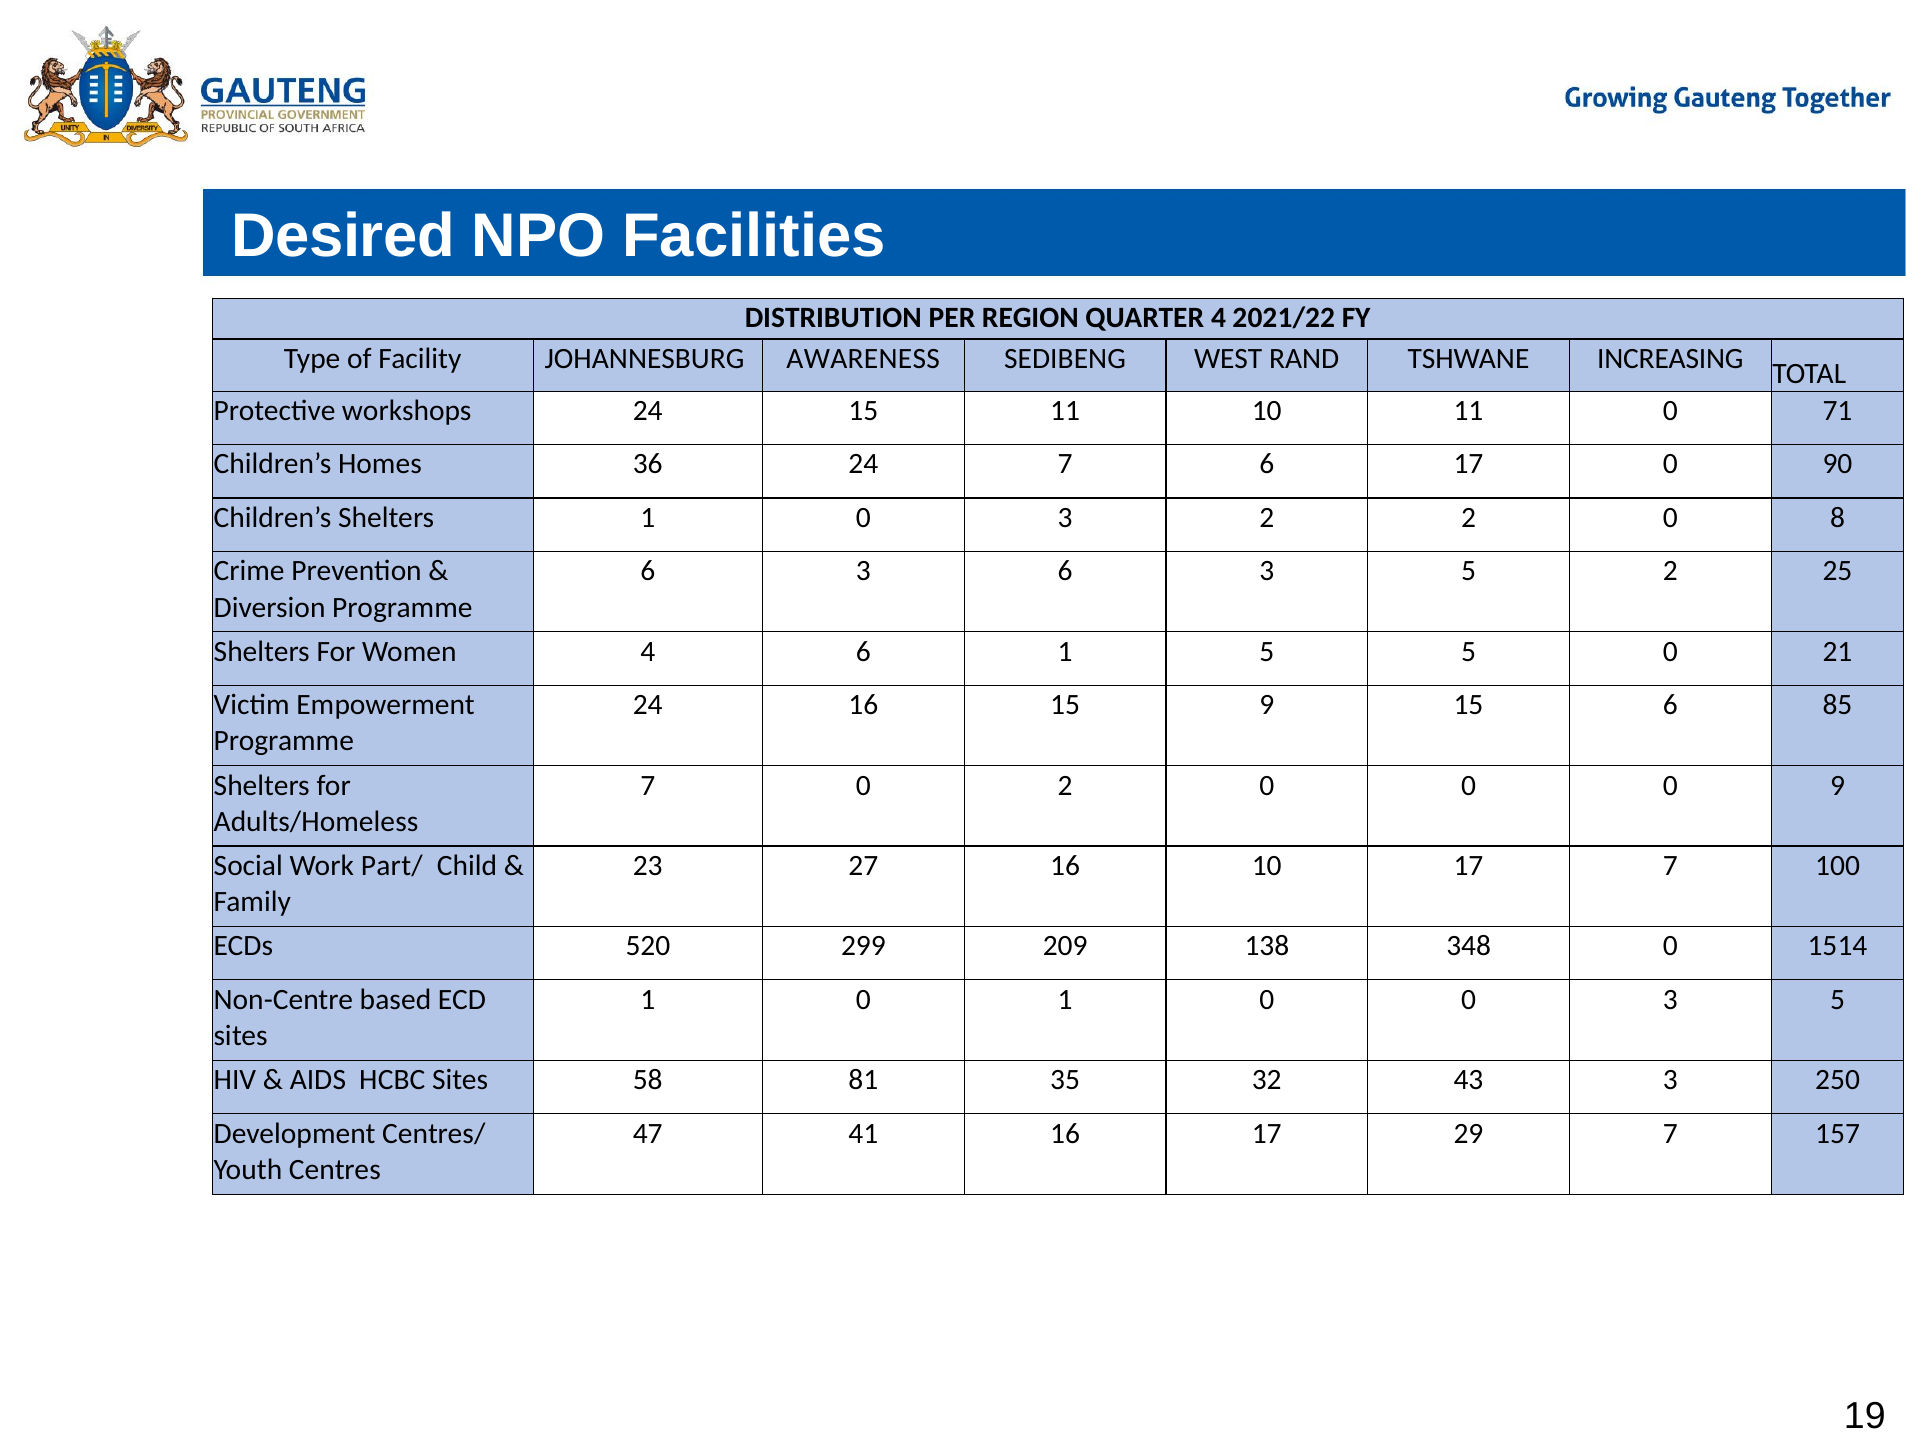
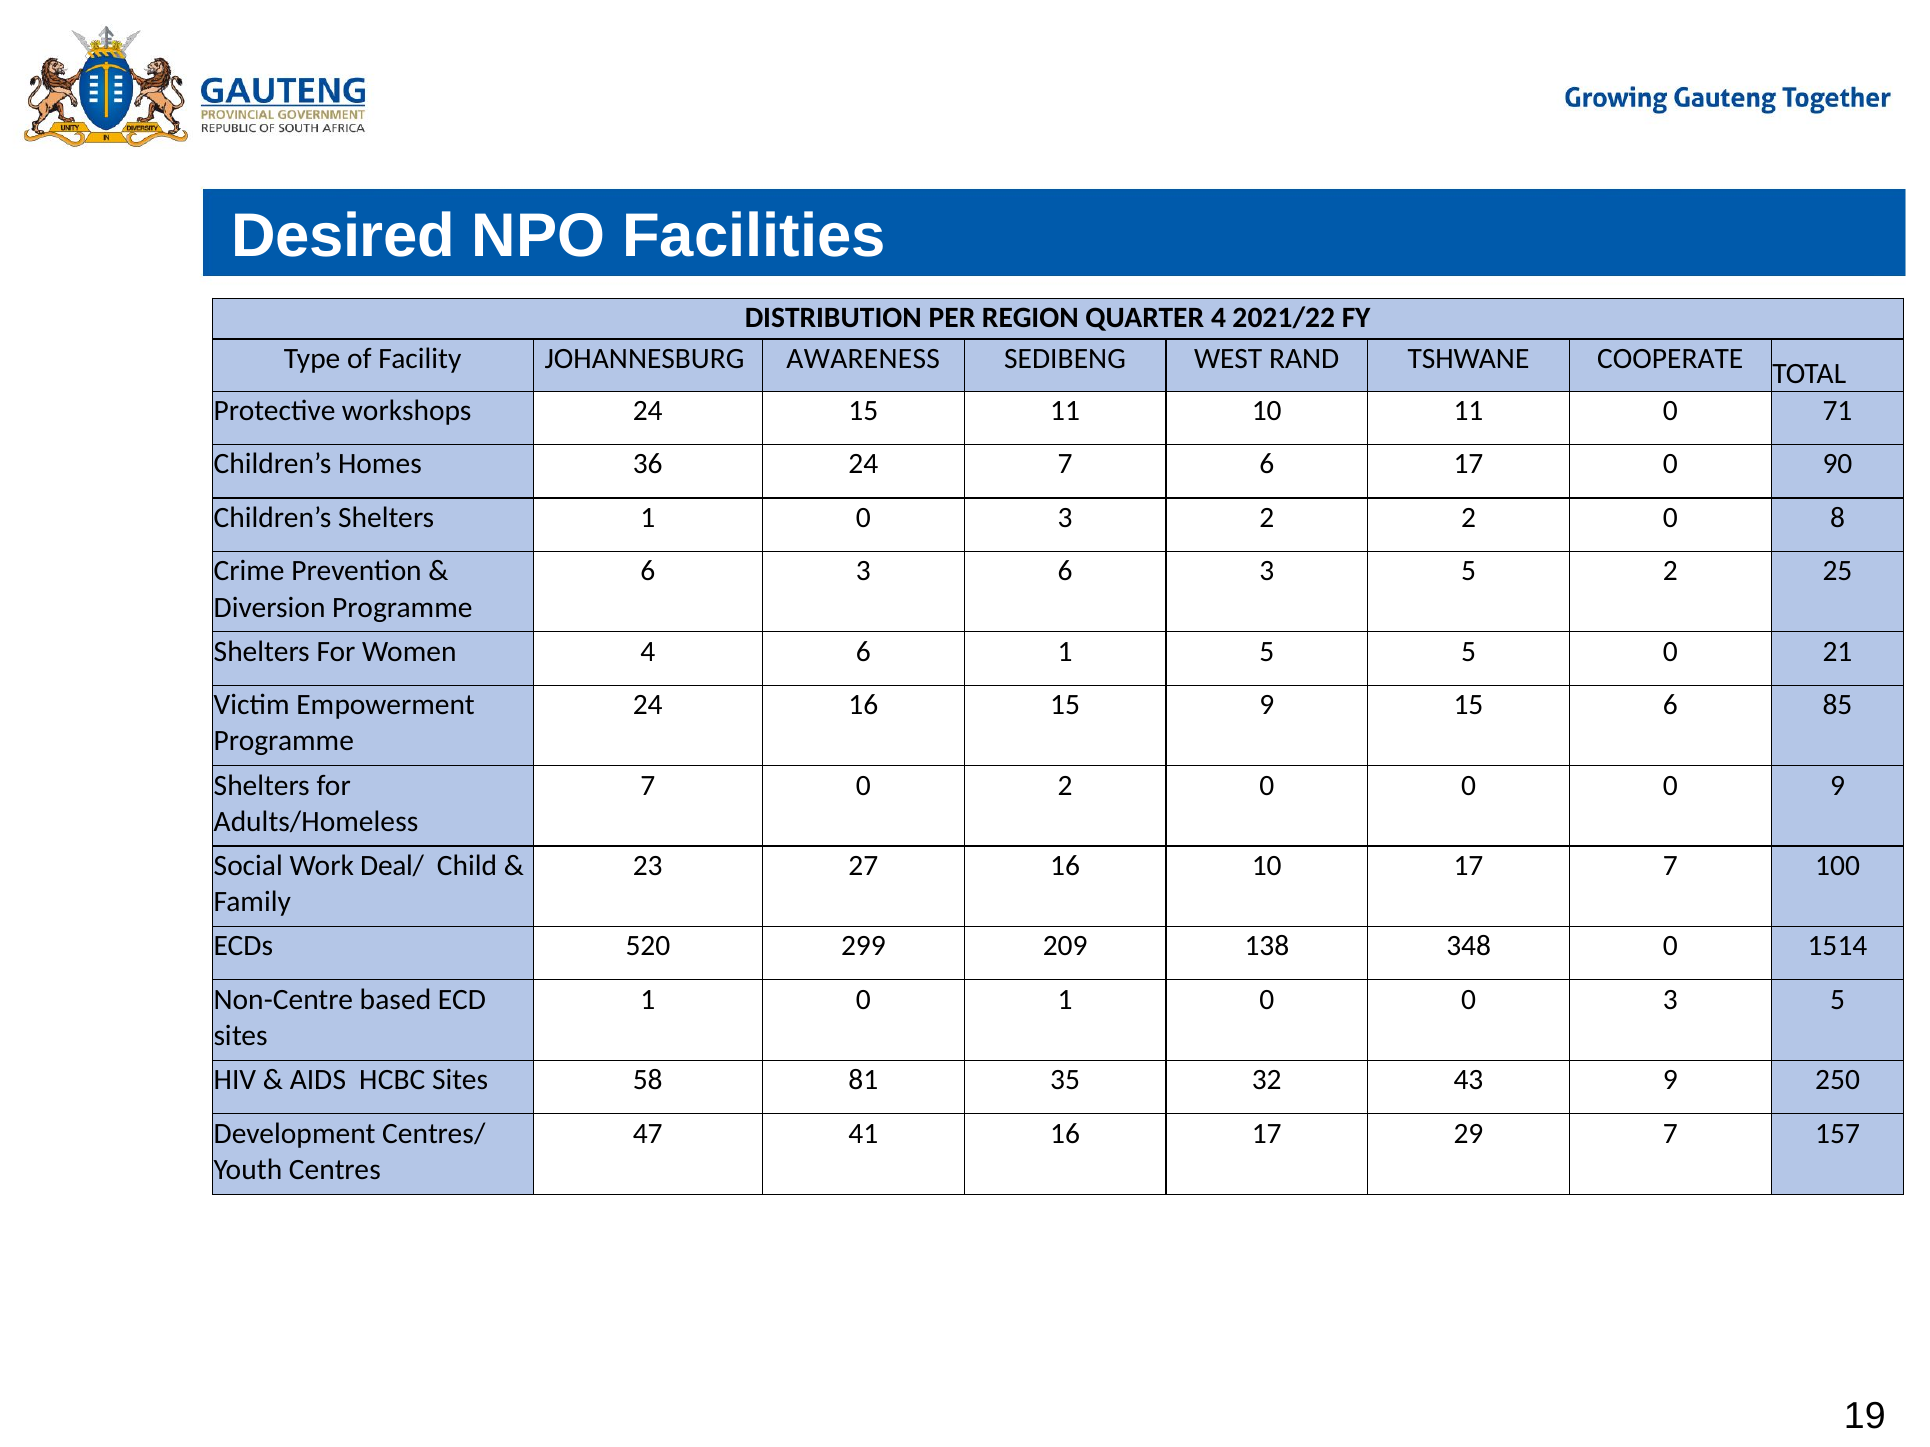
INCREASING: INCREASING -> COOPERATE
Part/: Part/ -> Deal/
43 3: 3 -> 9
